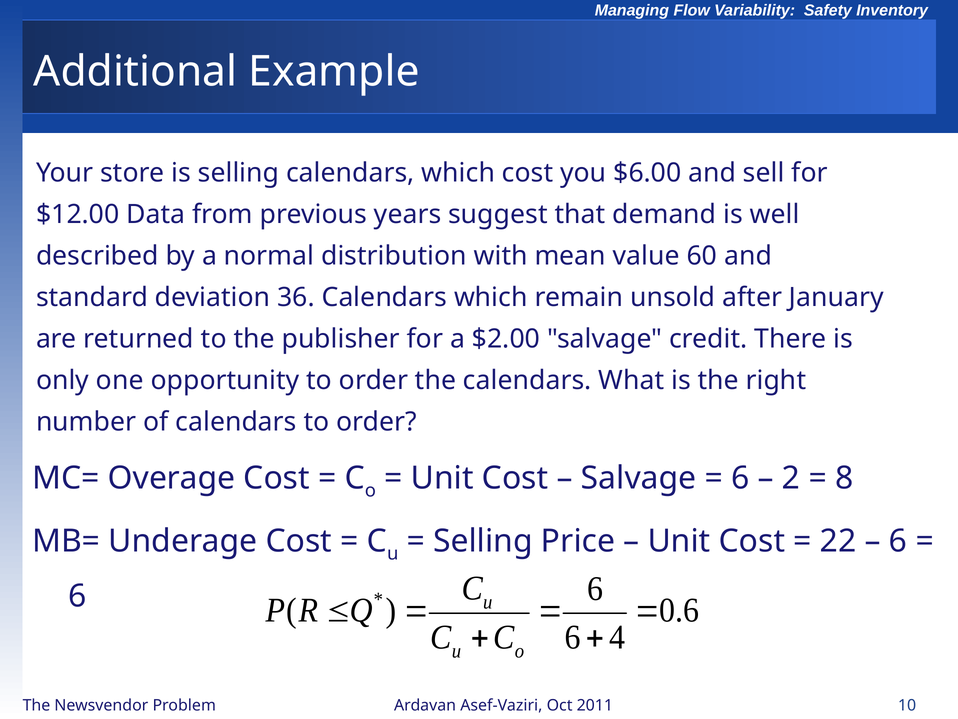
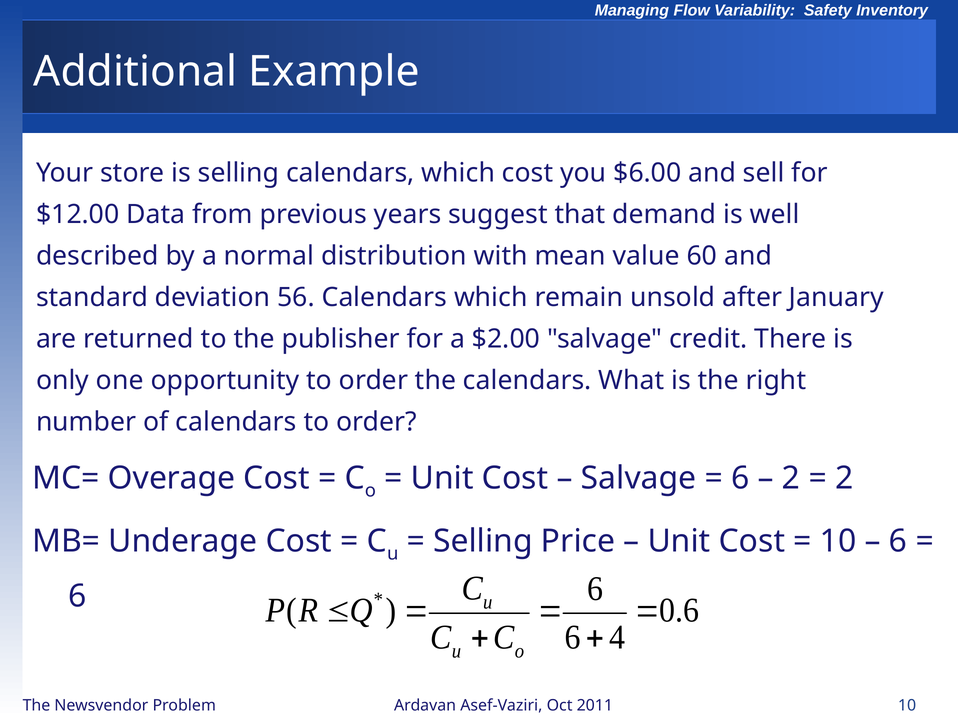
36: 36 -> 56
8 at (844, 478): 8 -> 2
22 at (838, 541): 22 -> 10
